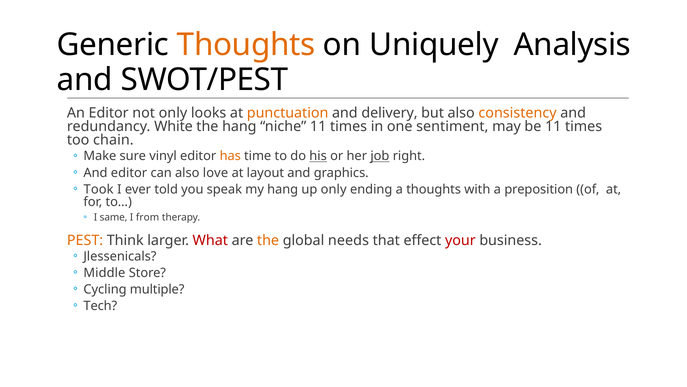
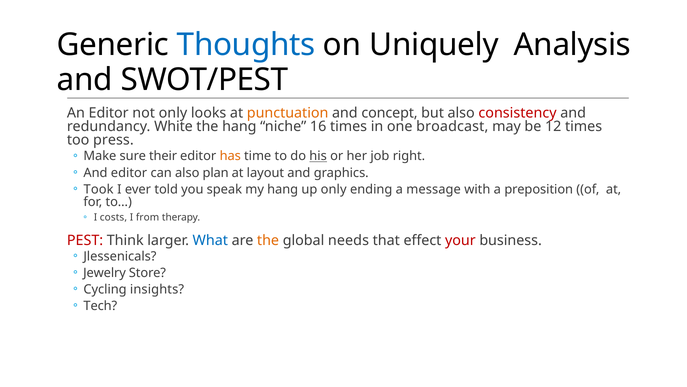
Thoughts at (246, 45) colour: orange -> blue
delivery: delivery -> concept
consistency colour: orange -> red
niche 11: 11 -> 16
sentiment: sentiment -> broadcast
be 11: 11 -> 12
chain: chain -> press
vinyl: vinyl -> their
job underline: present -> none
love: love -> plan
a thoughts: thoughts -> message
same: same -> costs
PEST colour: orange -> red
What colour: red -> blue
Middle: Middle -> Jewelry
multiple: multiple -> insights
